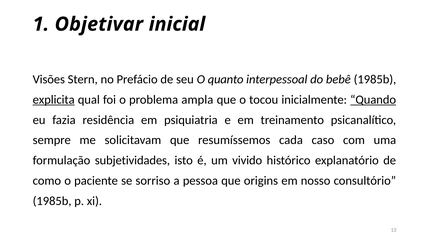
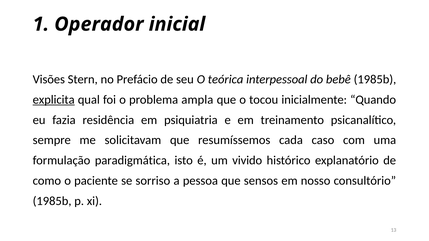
Objetivar: Objetivar -> Operador
quanto: quanto -> teórica
Quando underline: present -> none
subjetividades: subjetividades -> paradigmática
origins: origins -> sensos
